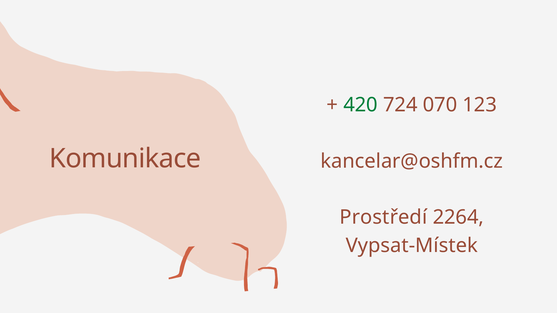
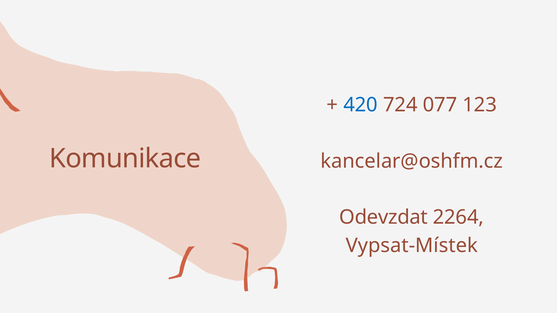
420 colour: green -> blue
070: 070 -> 077
Prostředí: Prostředí -> Odevzdat
